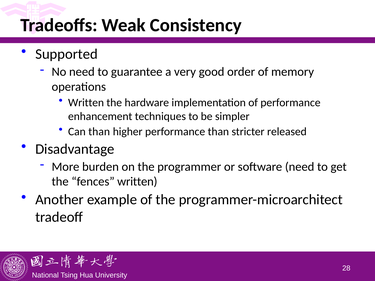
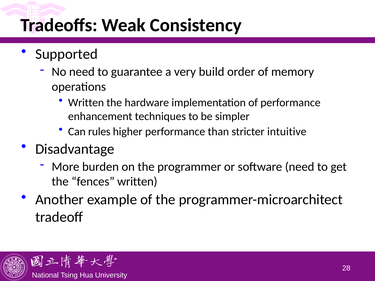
good: good -> build
Can than: than -> rules
released: released -> intuitive
